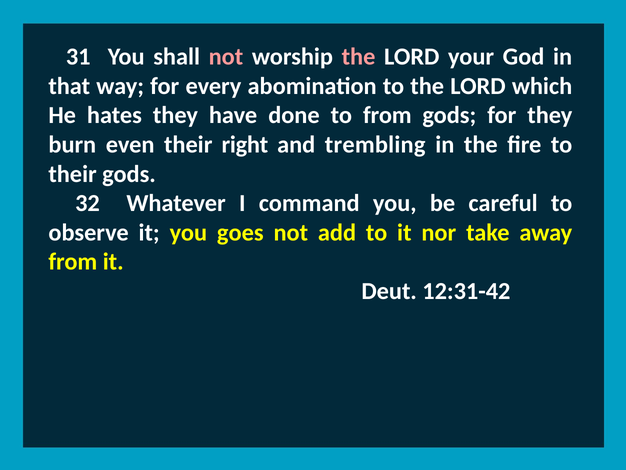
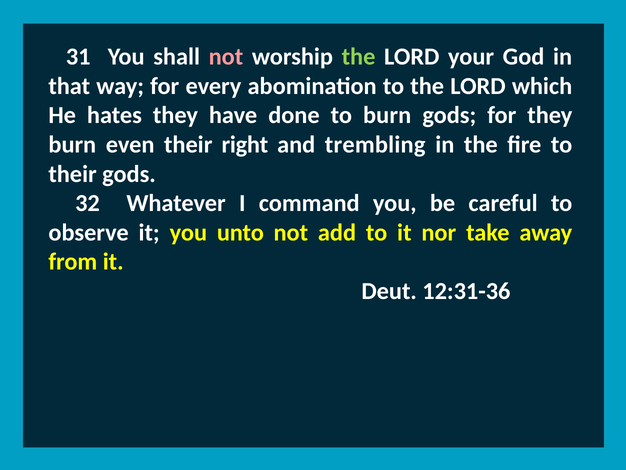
the at (359, 57) colour: pink -> light green
to from: from -> burn
goes: goes -> unto
12:31-42: 12:31-42 -> 12:31-36
